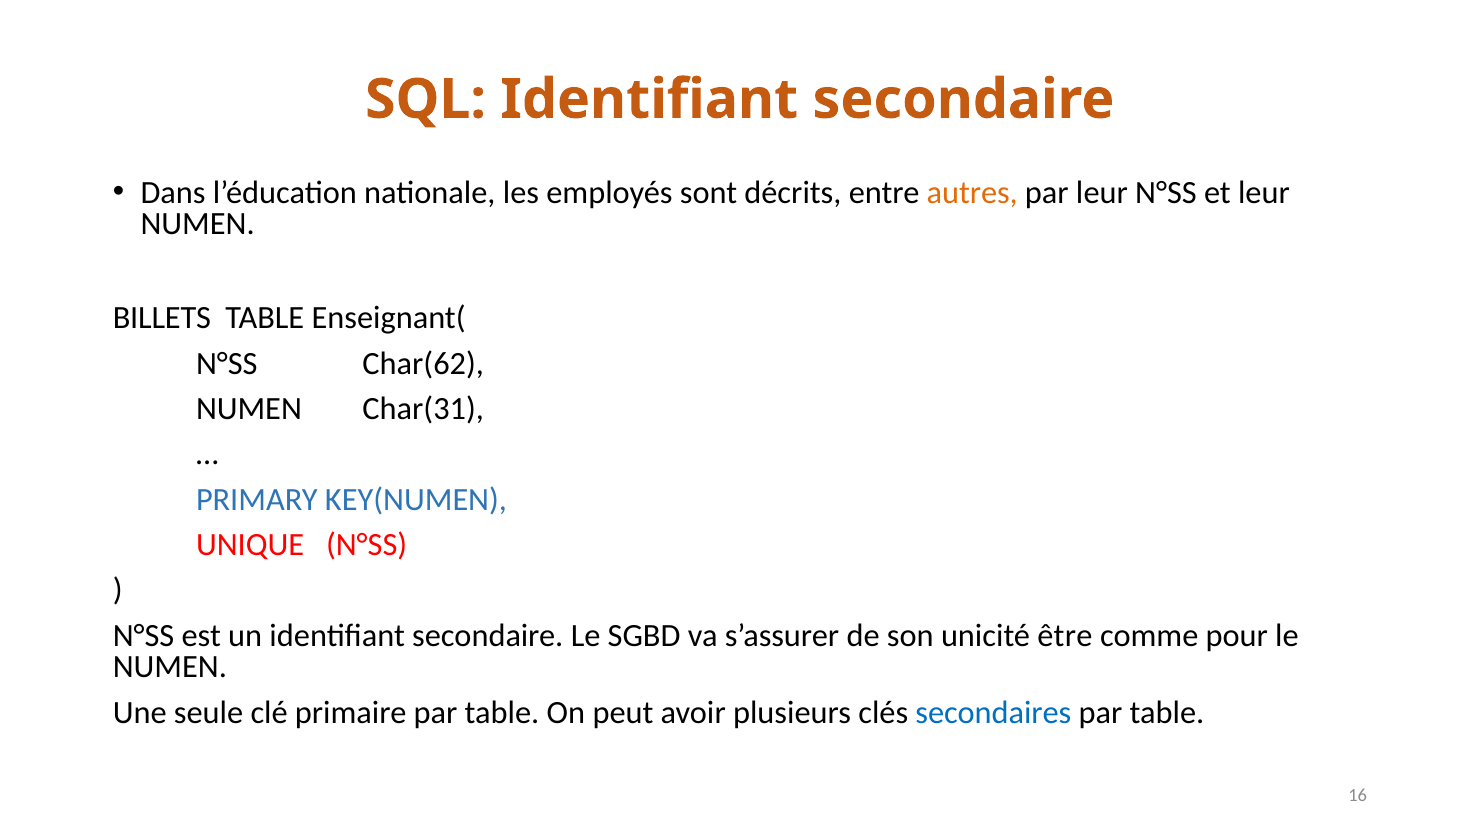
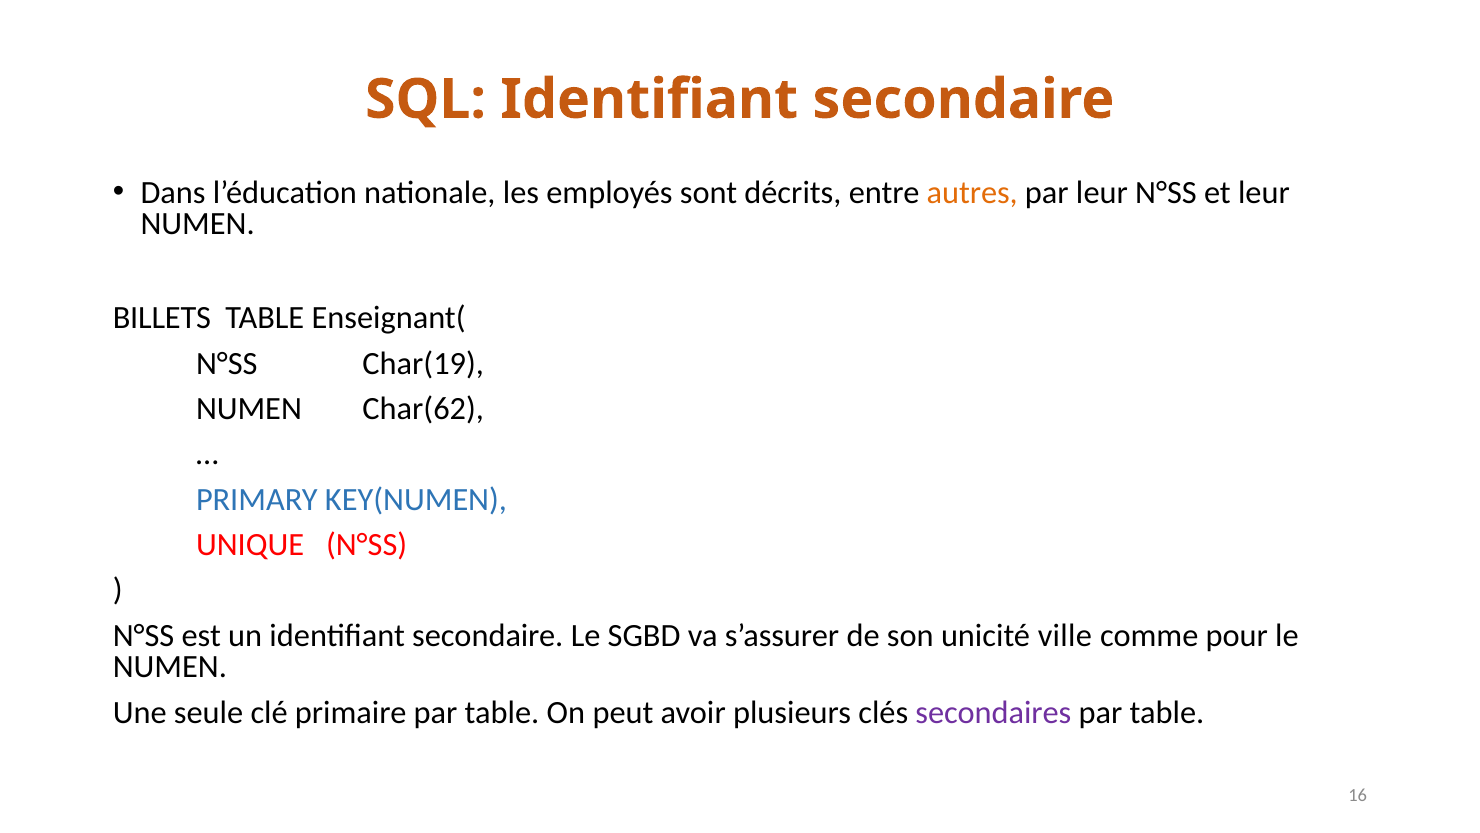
Char(62: Char(62 -> Char(19
Char(31: Char(31 -> Char(62
être: être -> ville
secondaires colour: blue -> purple
